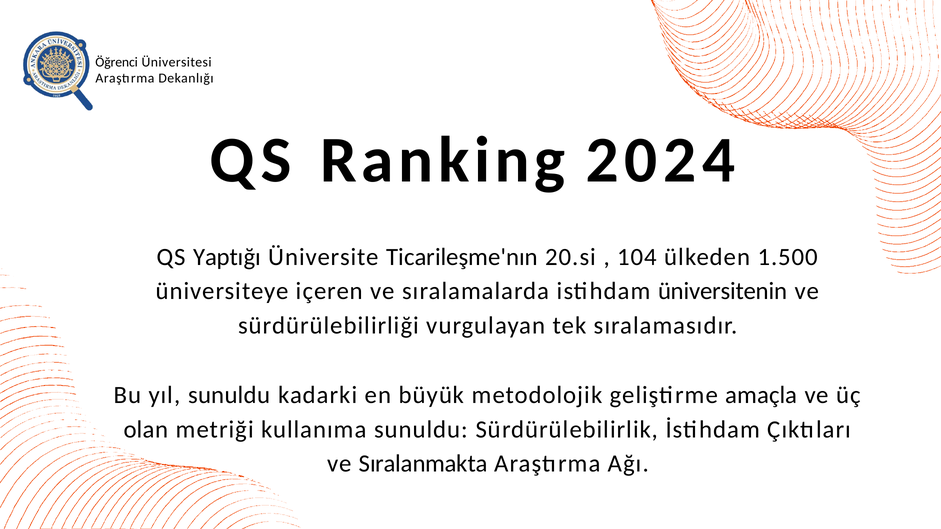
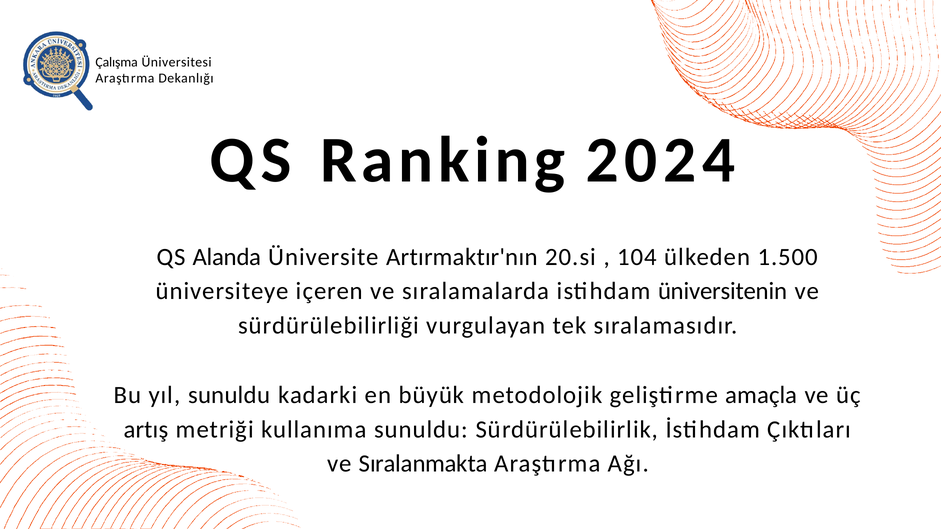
Öğrenci: Öğrenci -> Çalışma
Yaptığı: Yaptığı -> Alanda
Ticarileşme'nın: Ticarileşme'nın -> Artırmaktır'nın
olan: olan -> artış
